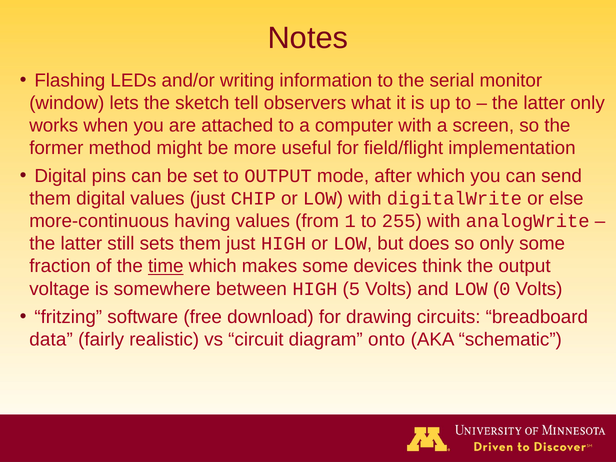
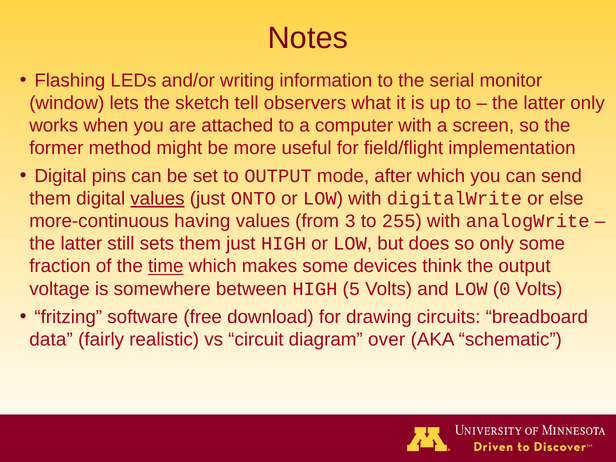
values at (157, 199) underline: none -> present
CHIP: CHIP -> ONTO
1: 1 -> 3
onto: onto -> over
